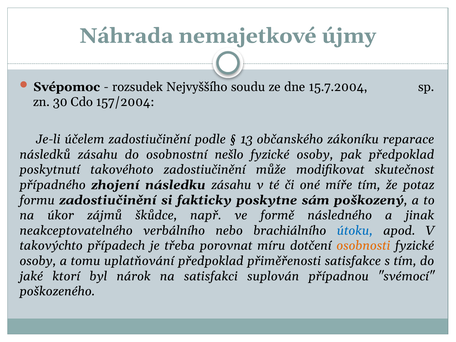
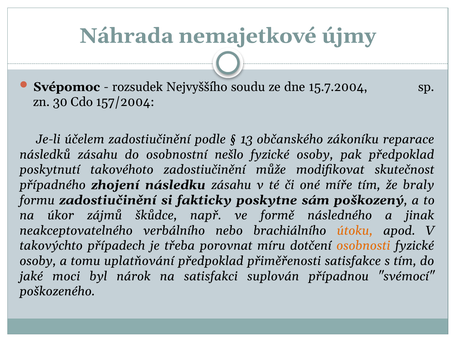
potaz: potaz -> braly
útoku colour: blue -> orange
ktorí: ktorí -> moci
